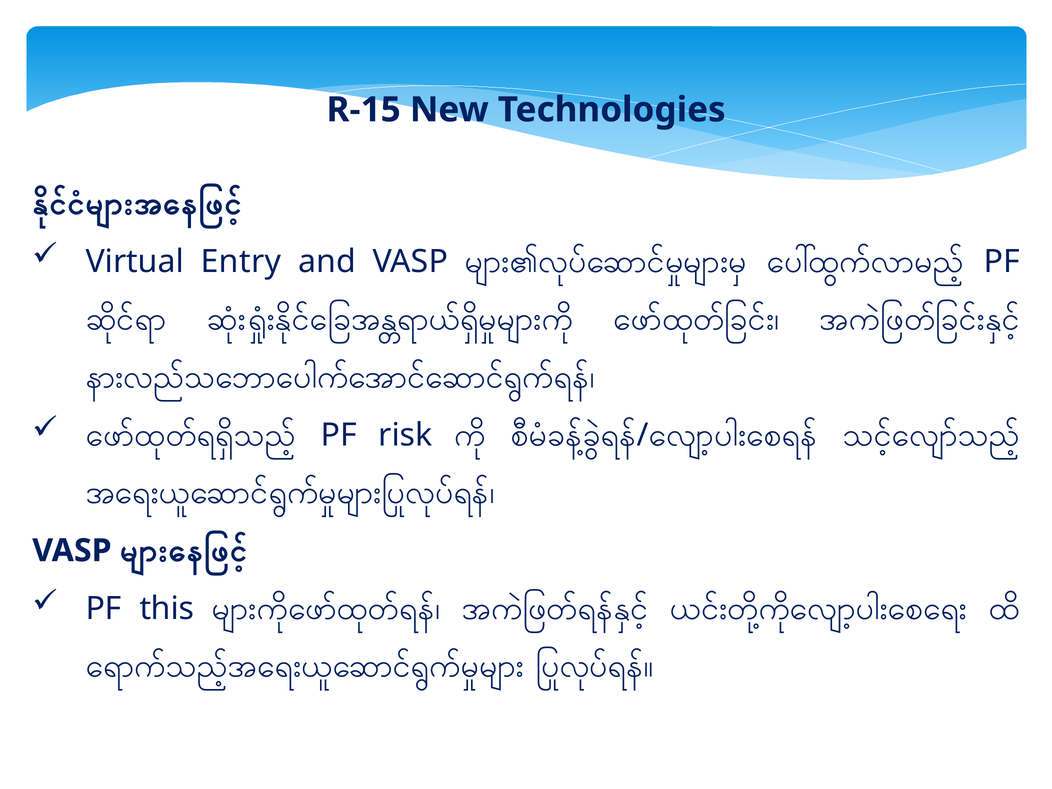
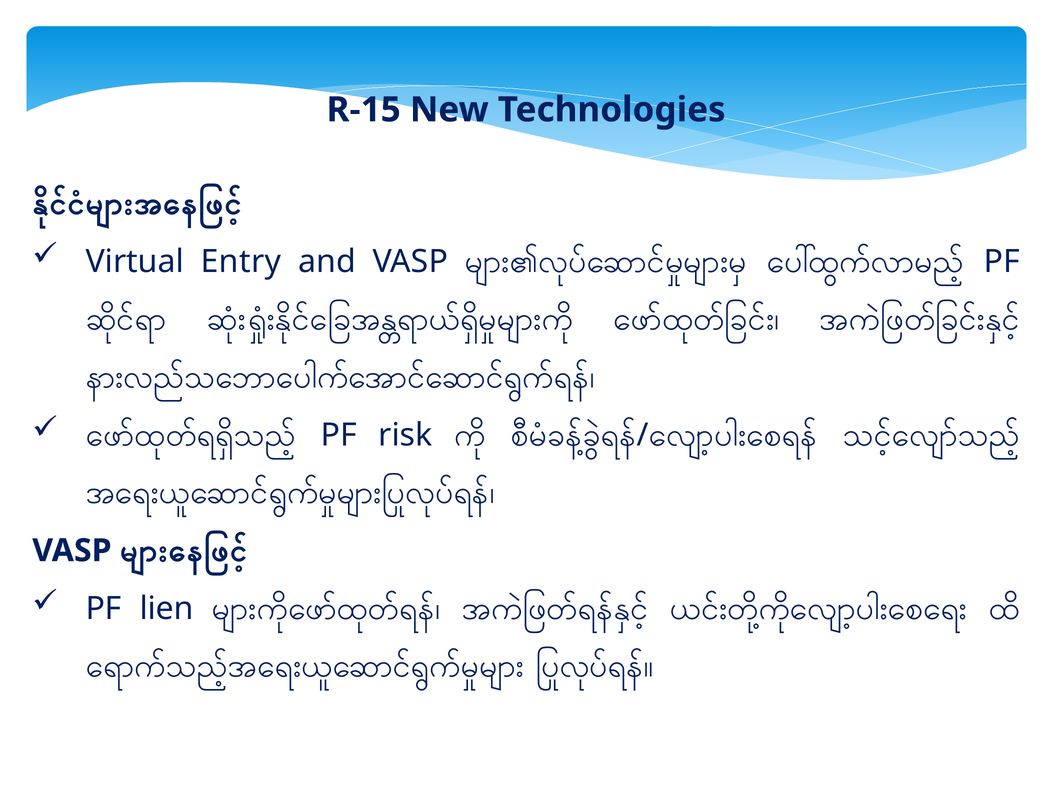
this: this -> lien
